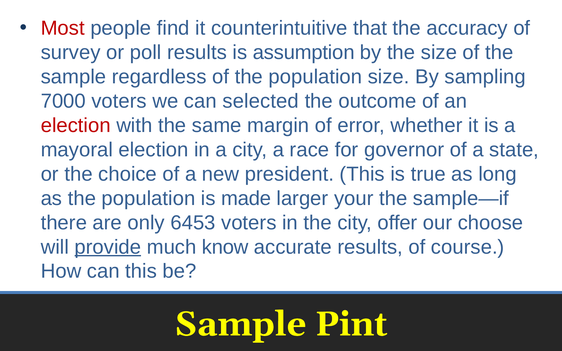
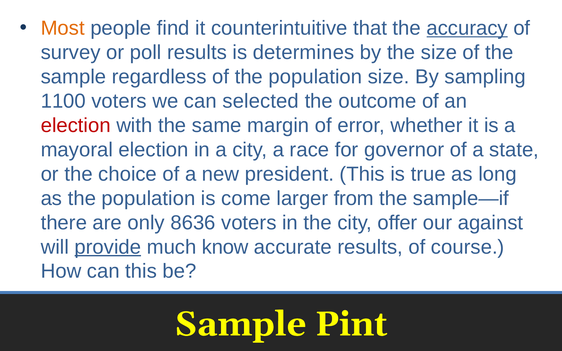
Most colour: red -> orange
accuracy underline: none -> present
assumption: assumption -> determines
7000: 7000 -> 1100
made: made -> come
your: your -> from
6453: 6453 -> 8636
choose: choose -> against
